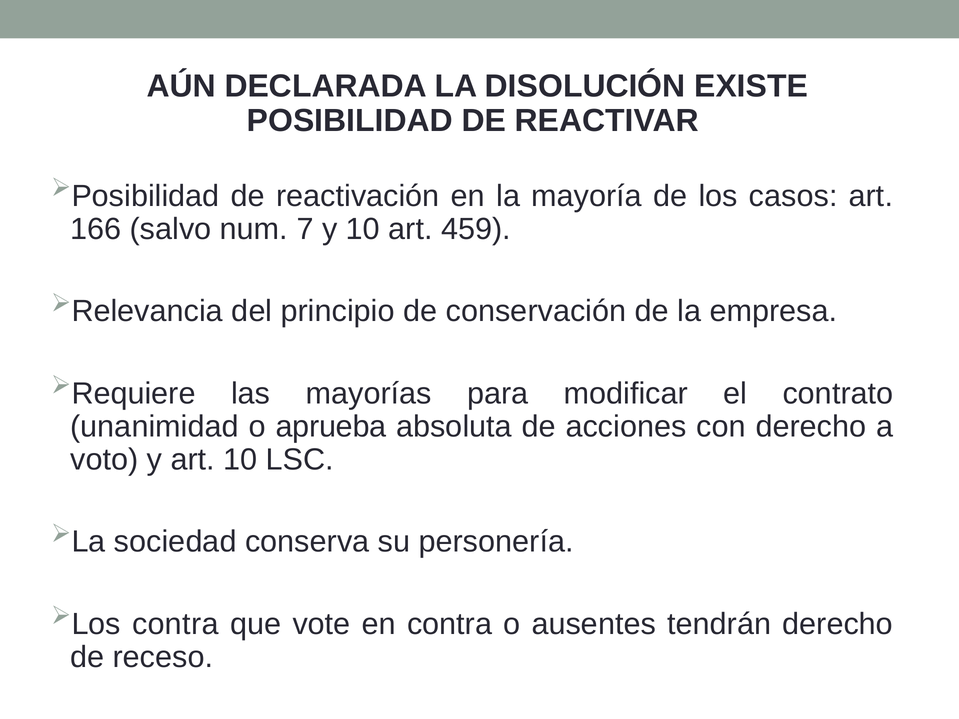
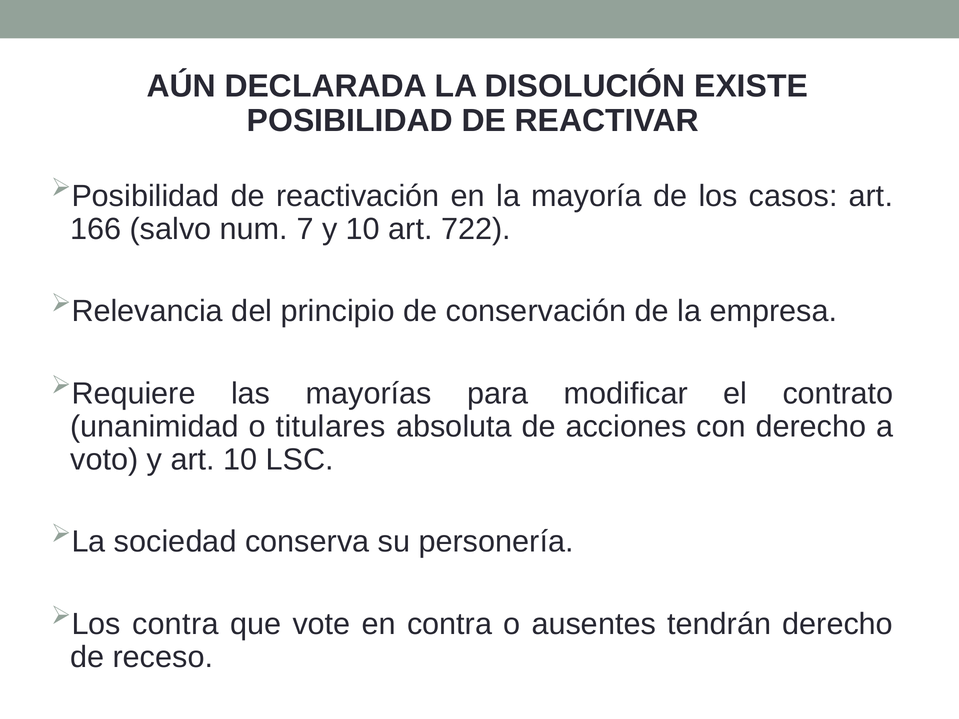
459: 459 -> 722
aprueba: aprueba -> titulares
